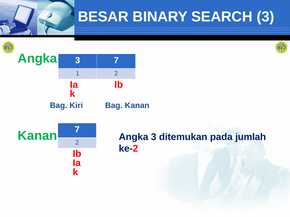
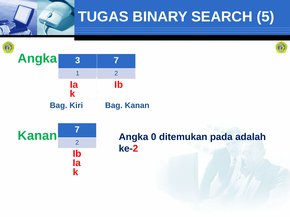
BESAR: BESAR -> TUGAS
SEARCH 3: 3 -> 5
Angka 3: 3 -> 0
jumlah: jumlah -> adalah
